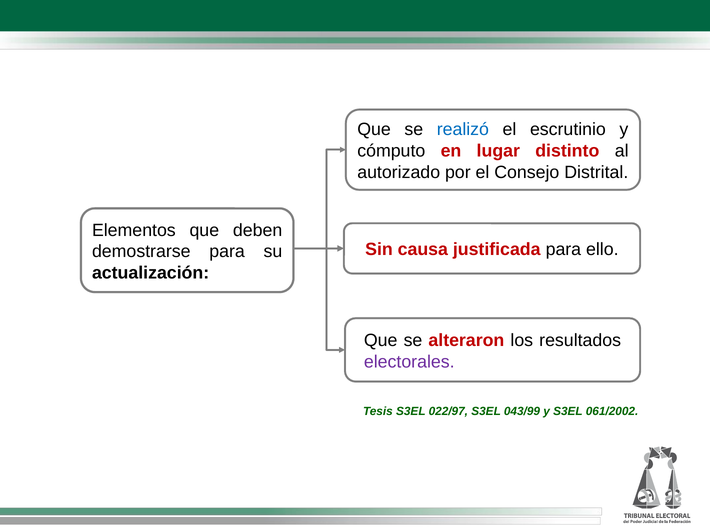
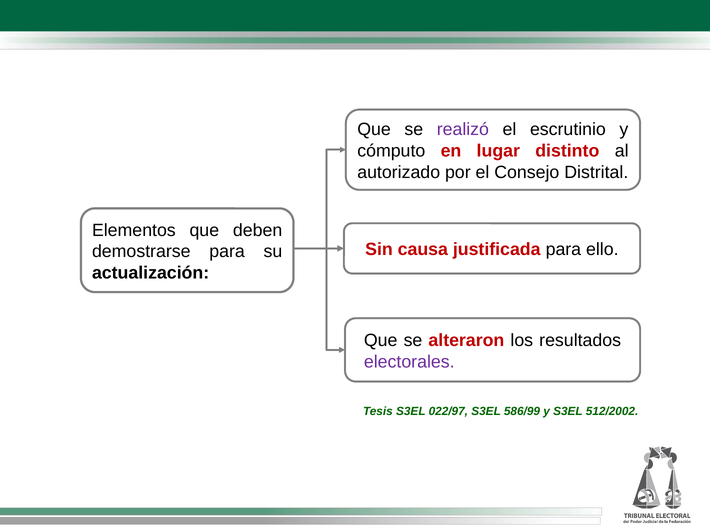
realizó colour: blue -> purple
043/99: 043/99 -> 586/99
061/2002: 061/2002 -> 512/2002
